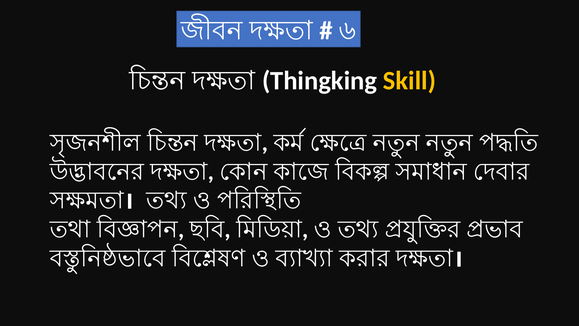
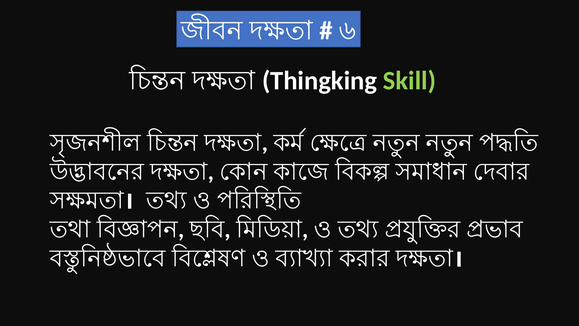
Skill colour: yellow -> light green
